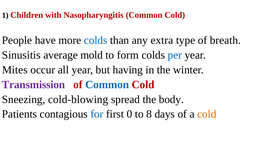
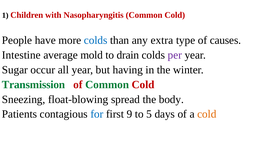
breath: breath -> causes
Sinusitis: Sinusitis -> Intestine
form: form -> drain
per colour: blue -> purple
Mites: Mites -> Sugar
Transmission colour: purple -> green
Common at (107, 84) colour: blue -> green
cold-blowing: cold-blowing -> float-blowing
0: 0 -> 9
8: 8 -> 5
